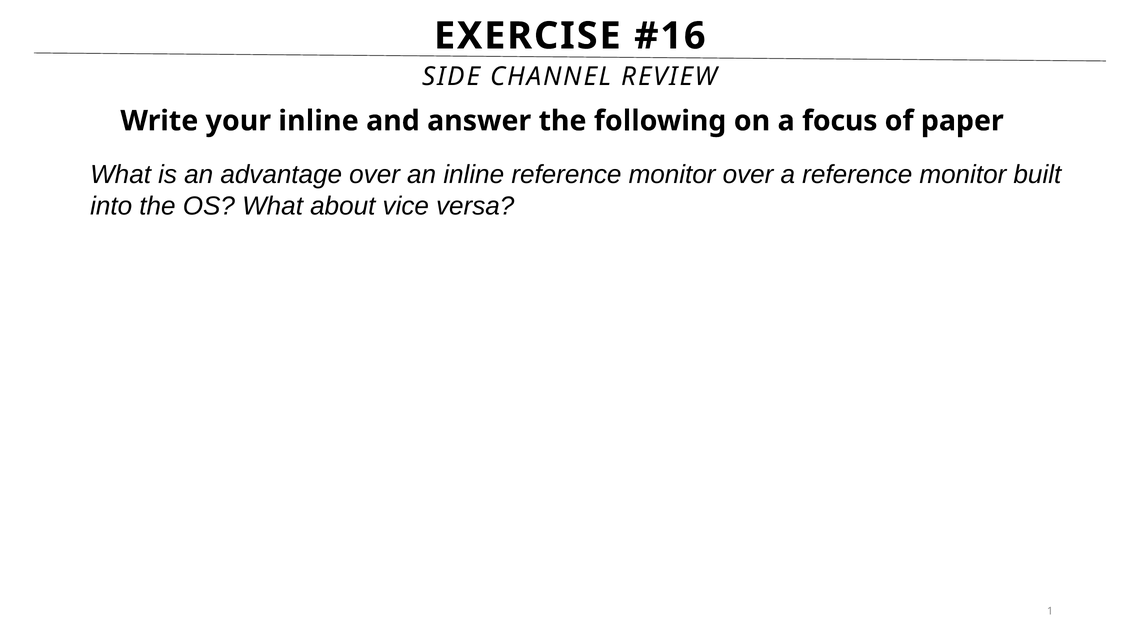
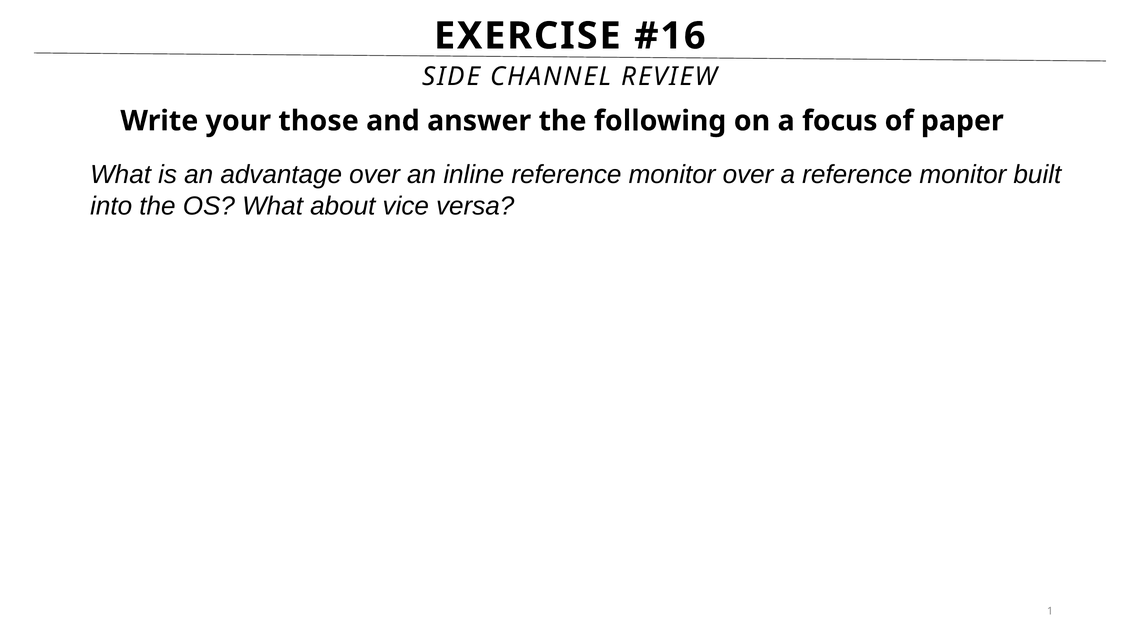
your inline: inline -> those
